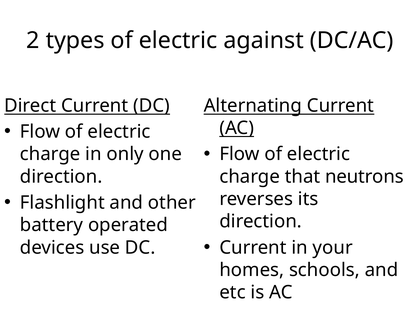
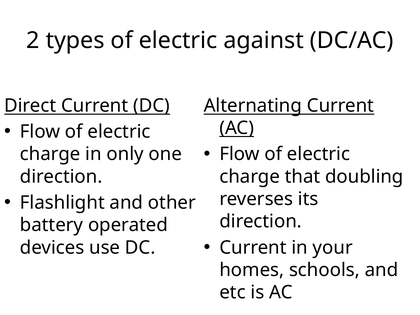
neutrons: neutrons -> doubling
